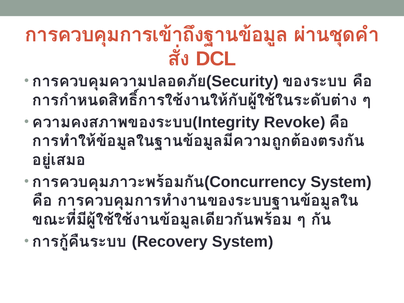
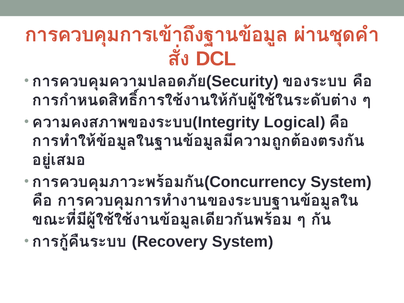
Revoke: Revoke -> Logical
